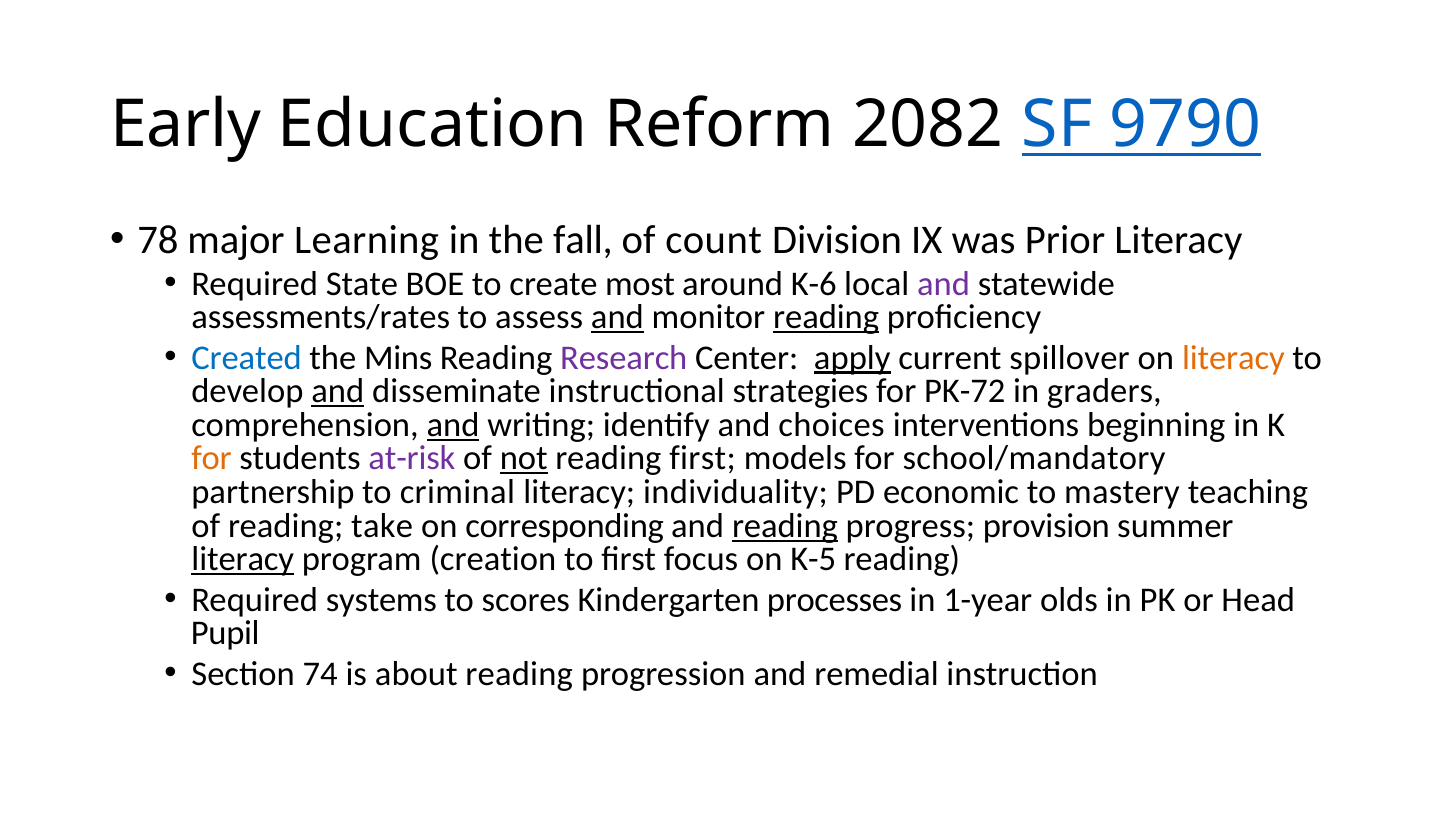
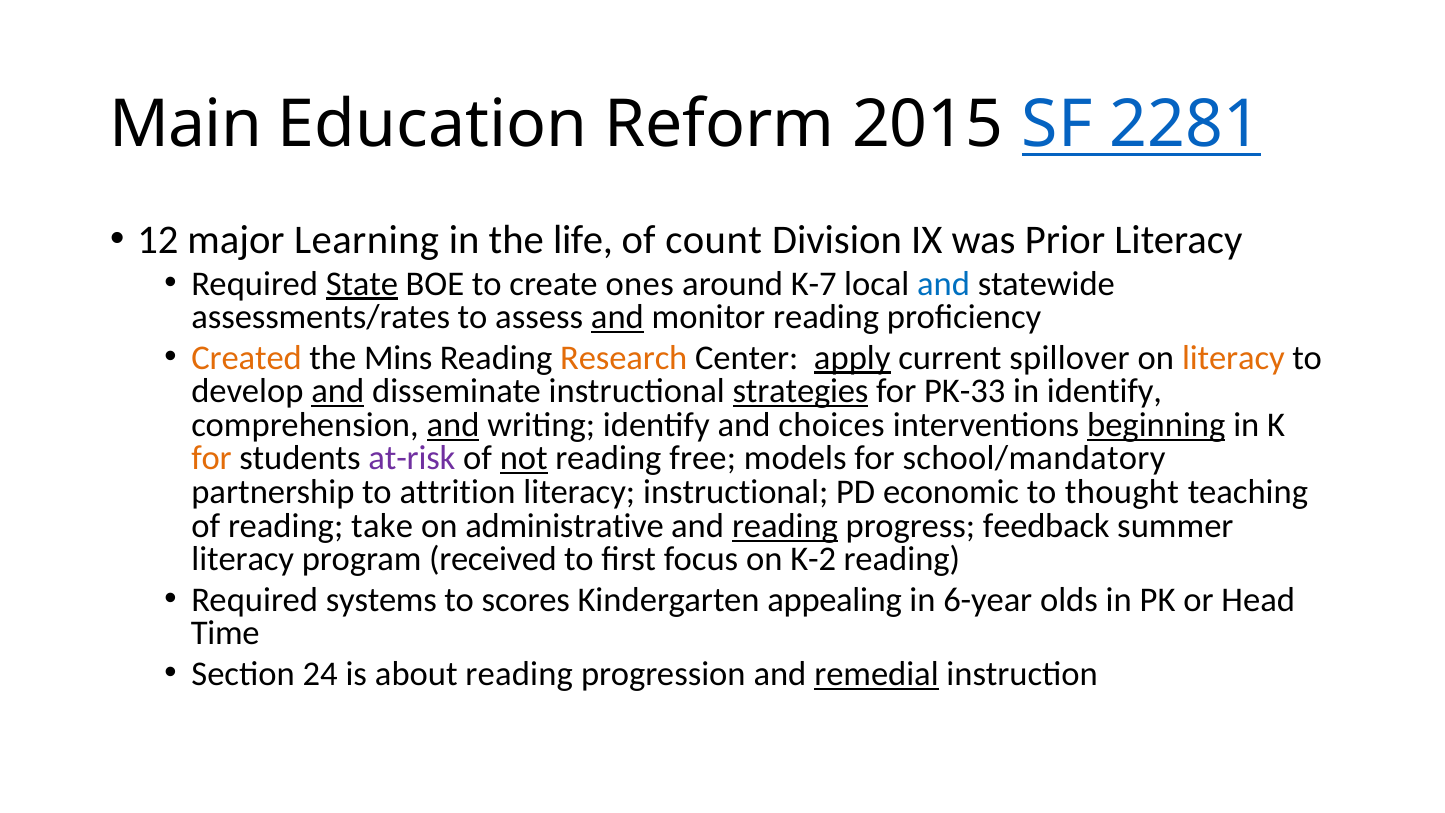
Early: Early -> Main
2082: 2082 -> 2015
9790: 9790 -> 2281
78: 78 -> 12
fall: fall -> life
State underline: none -> present
most: most -> ones
K-6: K-6 -> K-7
and at (944, 284) colour: purple -> blue
reading at (826, 317) underline: present -> none
Created colour: blue -> orange
Research colour: purple -> orange
strategies underline: none -> present
PK-72: PK-72 -> PK-33
in graders: graders -> identify
beginning underline: none -> present
reading first: first -> free
criminal: criminal -> attrition
literacy individuality: individuality -> instructional
mastery: mastery -> thought
corresponding: corresponding -> administrative
provision: provision -> feedback
literacy at (243, 559) underline: present -> none
creation: creation -> received
K-5: K-5 -> K-2
processes: processes -> appealing
1-year: 1-year -> 6-year
Pupil: Pupil -> Time
74: 74 -> 24
remedial underline: none -> present
